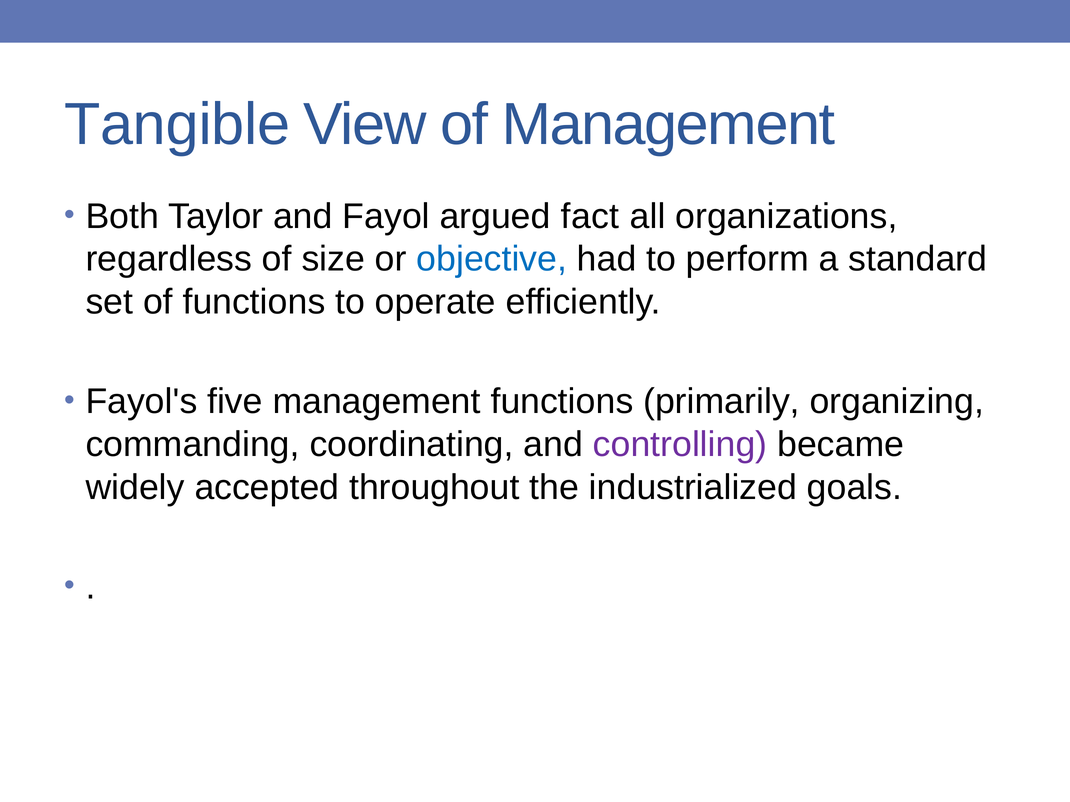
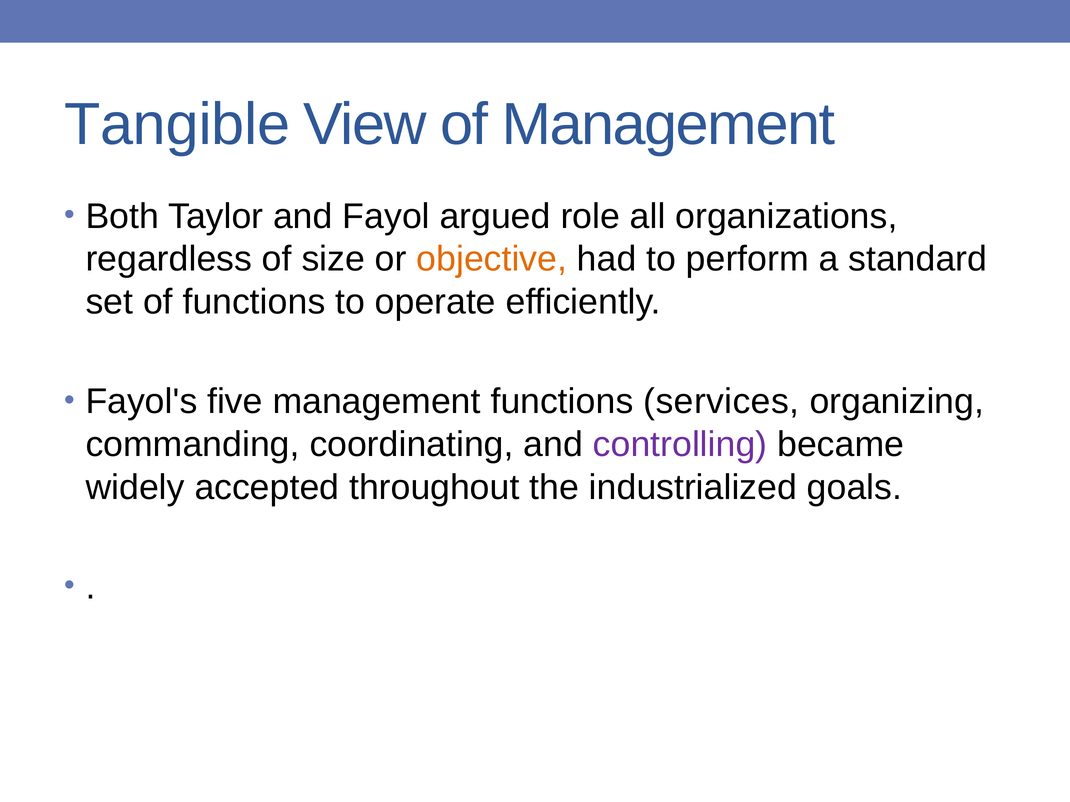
fact: fact -> role
objective colour: blue -> orange
primarily: primarily -> services
